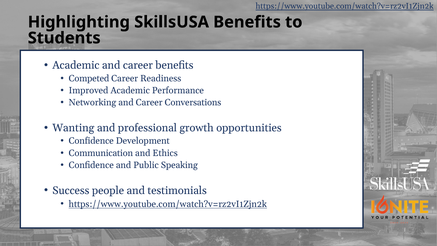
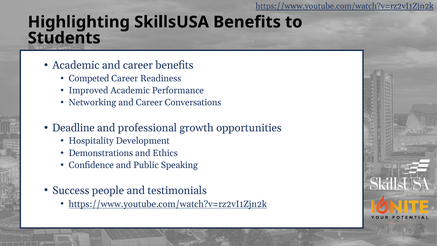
Wanting: Wanting -> Deadline
Confidence at (91, 141): Confidence -> Hospitality
Communication: Communication -> Demonstrations
